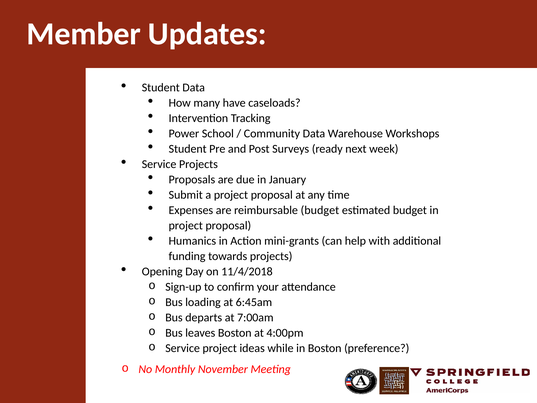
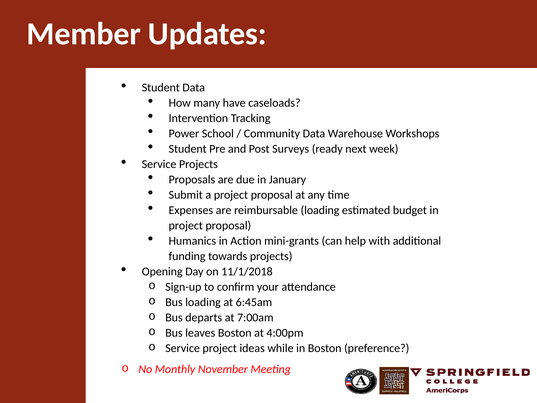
reimbursable budget: budget -> loading
11/4/2018: 11/4/2018 -> 11/1/2018
